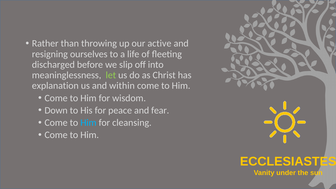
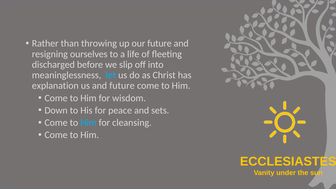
our active: active -> future
let colour: light green -> light blue
and within: within -> future
fear: fear -> sets
